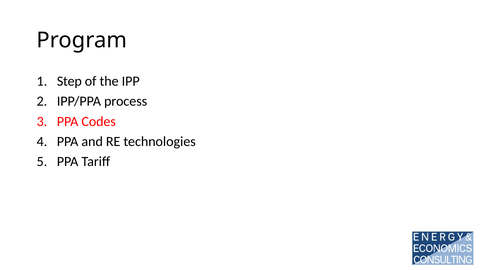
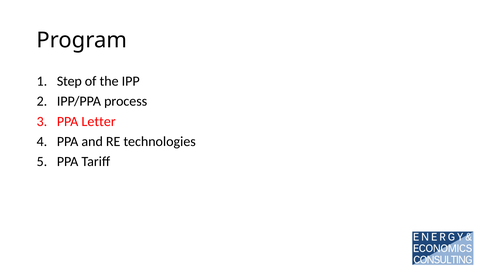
Codes: Codes -> Letter
